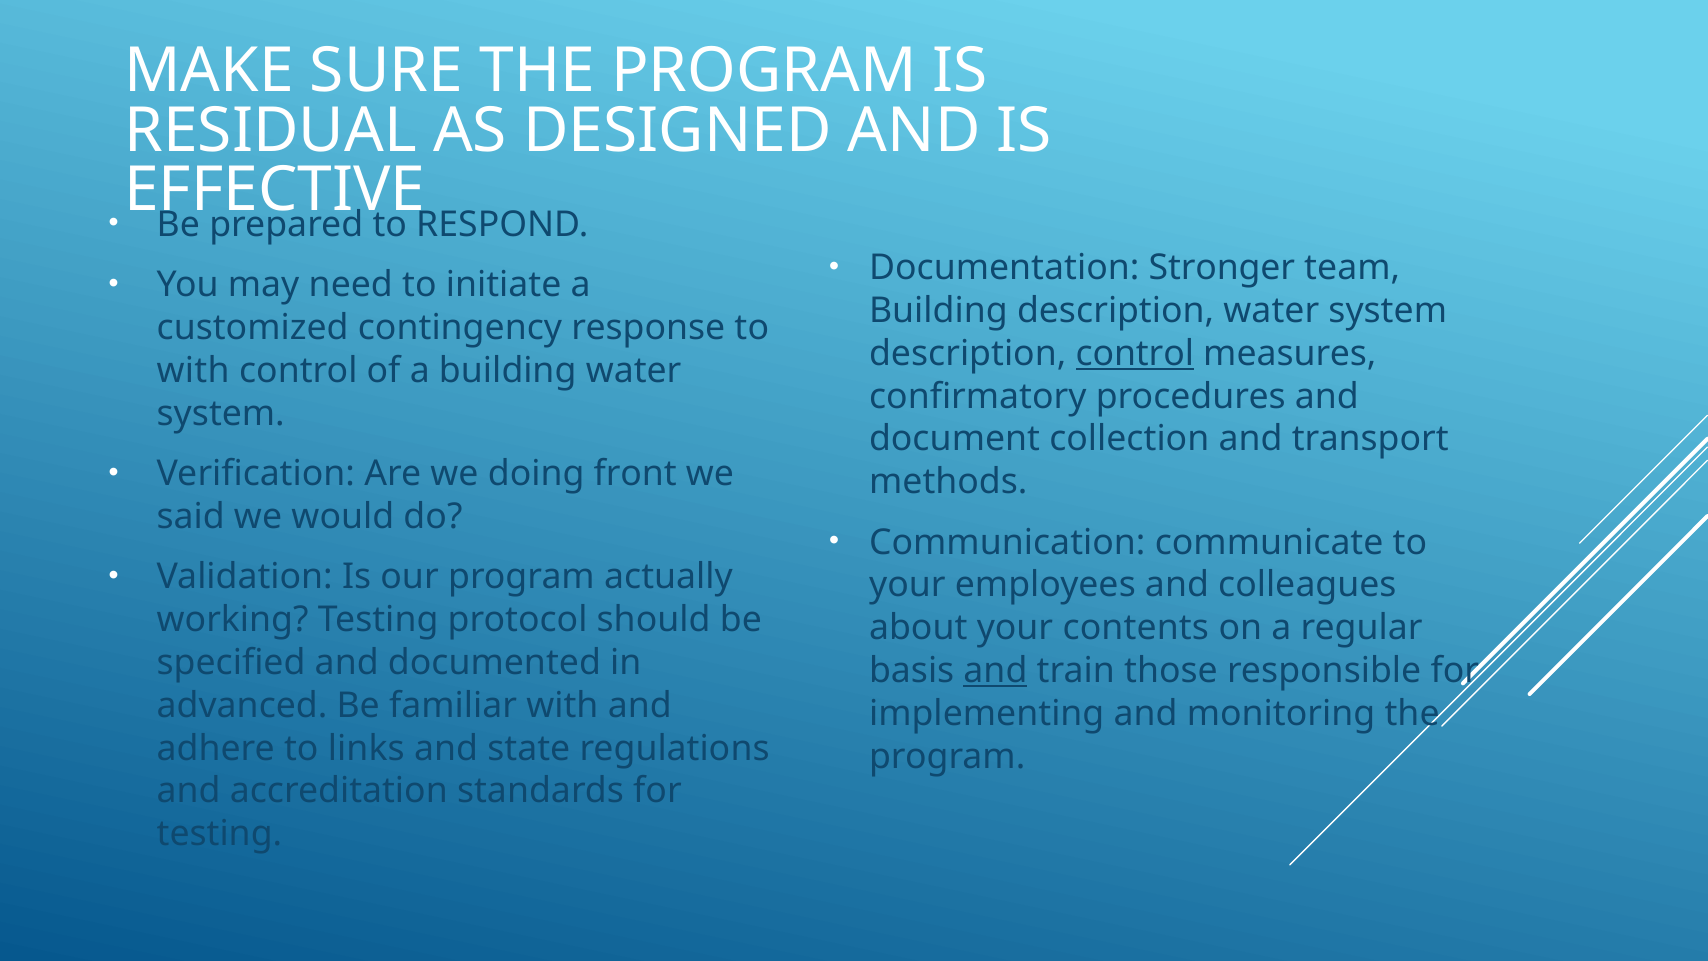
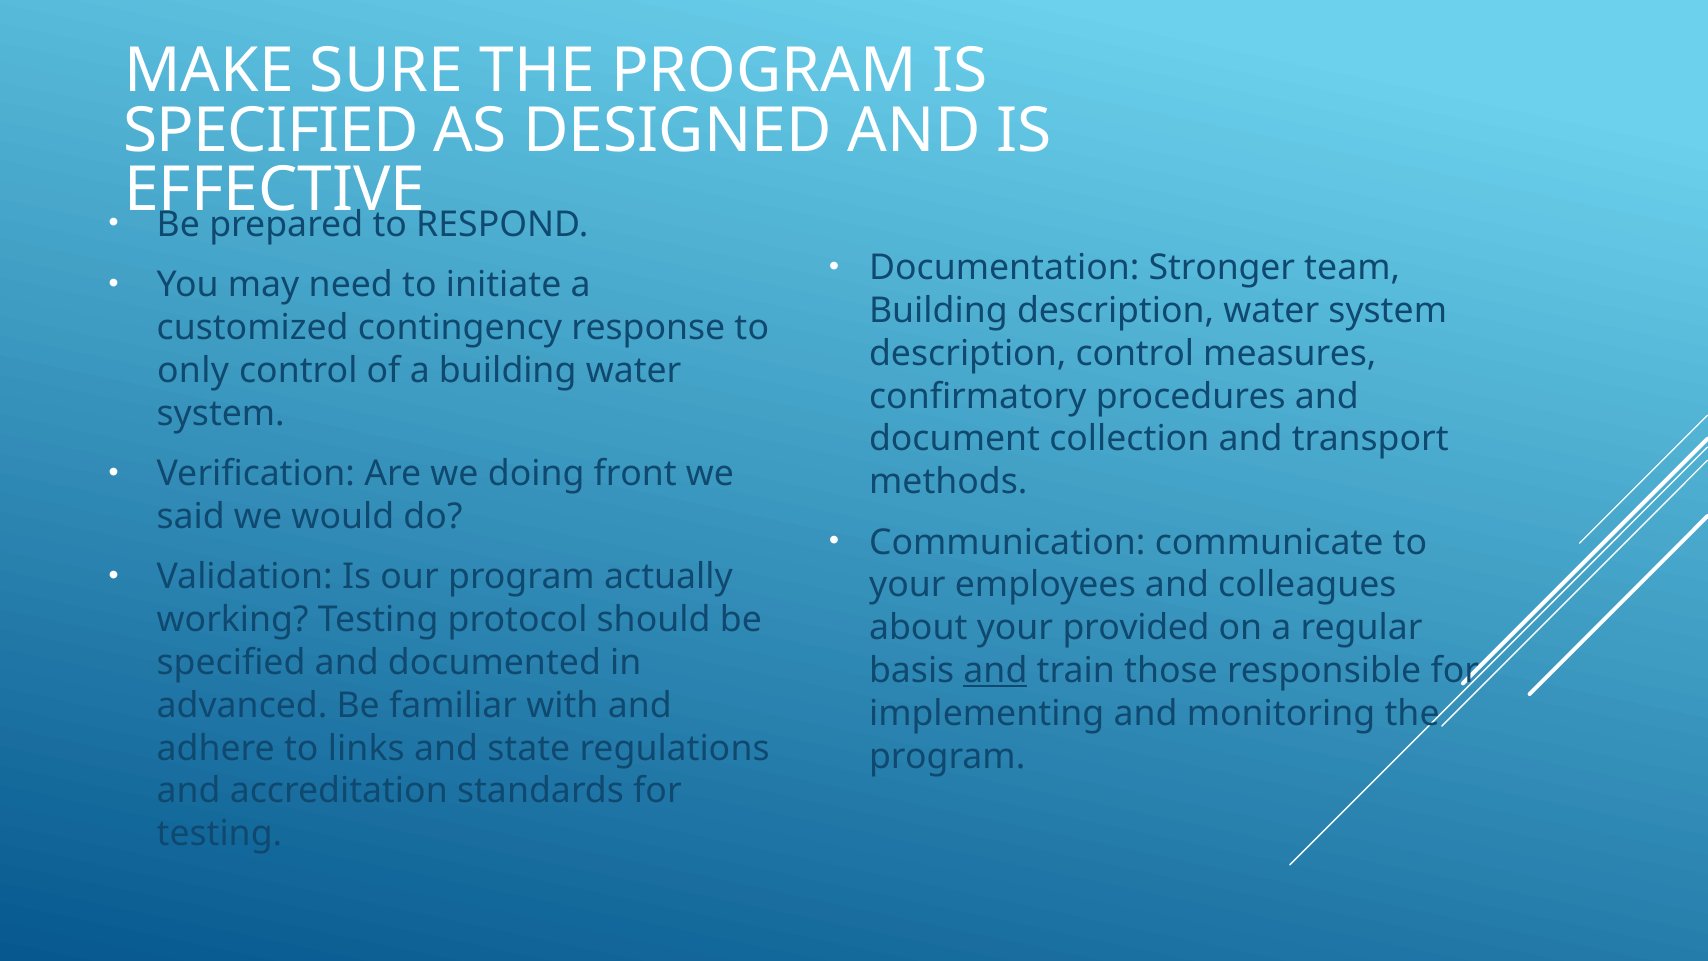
RESIDUAL at (271, 130): RESIDUAL -> SPECIFIED
control at (1135, 353) underline: present -> none
with at (193, 370): with -> only
contents: contents -> provided
